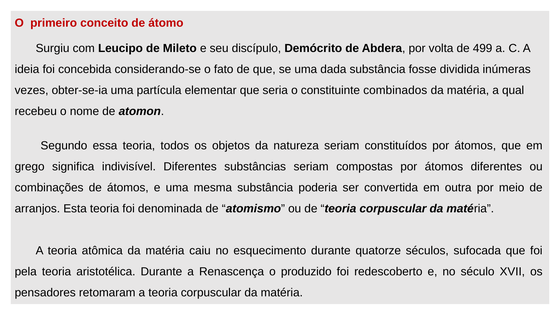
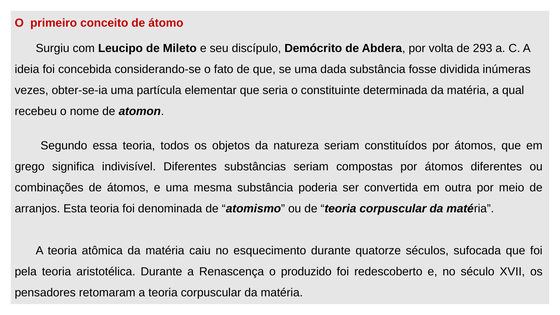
499: 499 -> 293
combinados: combinados -> determinada
